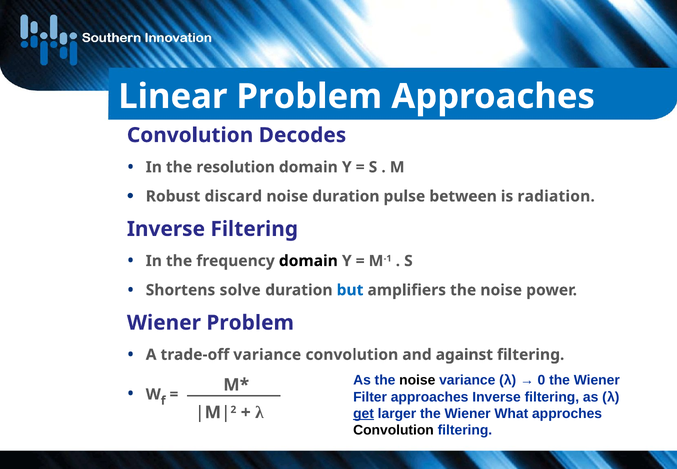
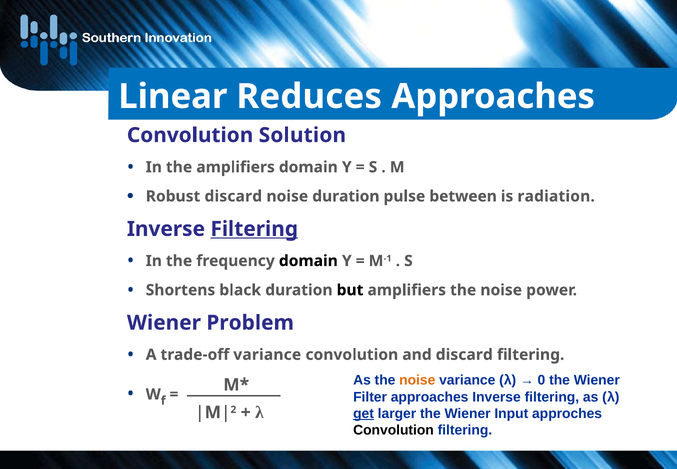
Linear Problem: Problem -> Reduces
Decodes: Decodes -> Solution
the resolution: resolution -> amplifiers
Filtering at (254, 229) underline: none -> present
solve: solve -> black
but colour: blue -> black
and against: against -> discard
noise at (417, 380) colour: black -> orange
What: What -> Input
